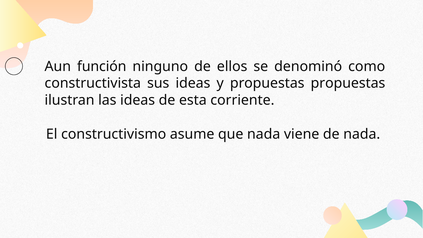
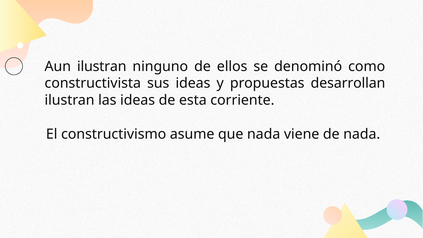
Aun función: función -> ilustran
propuestas propuestas: propuestas -> desarrollan
